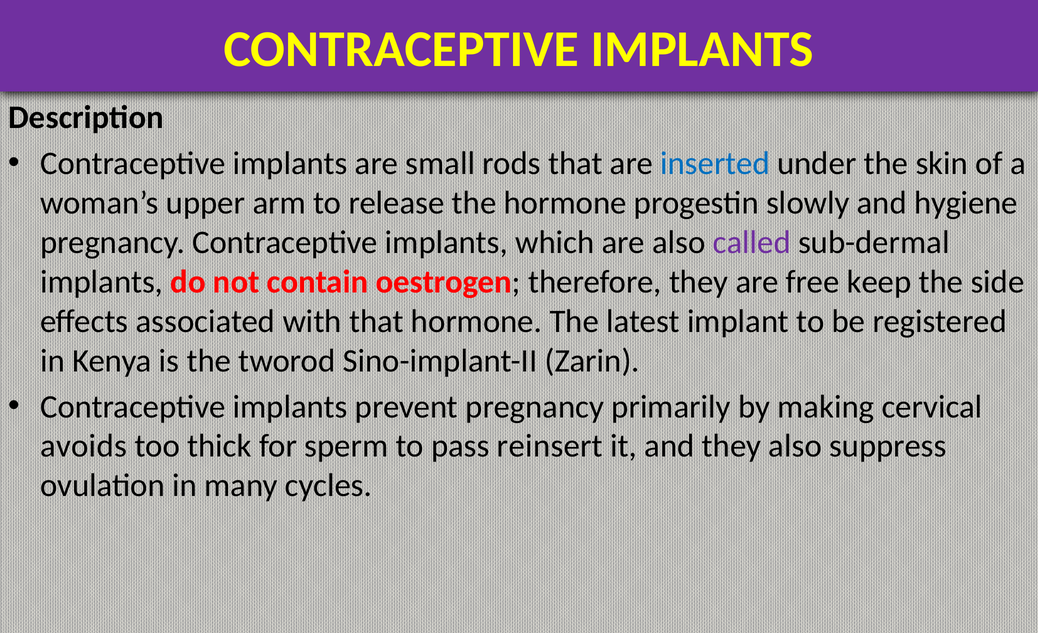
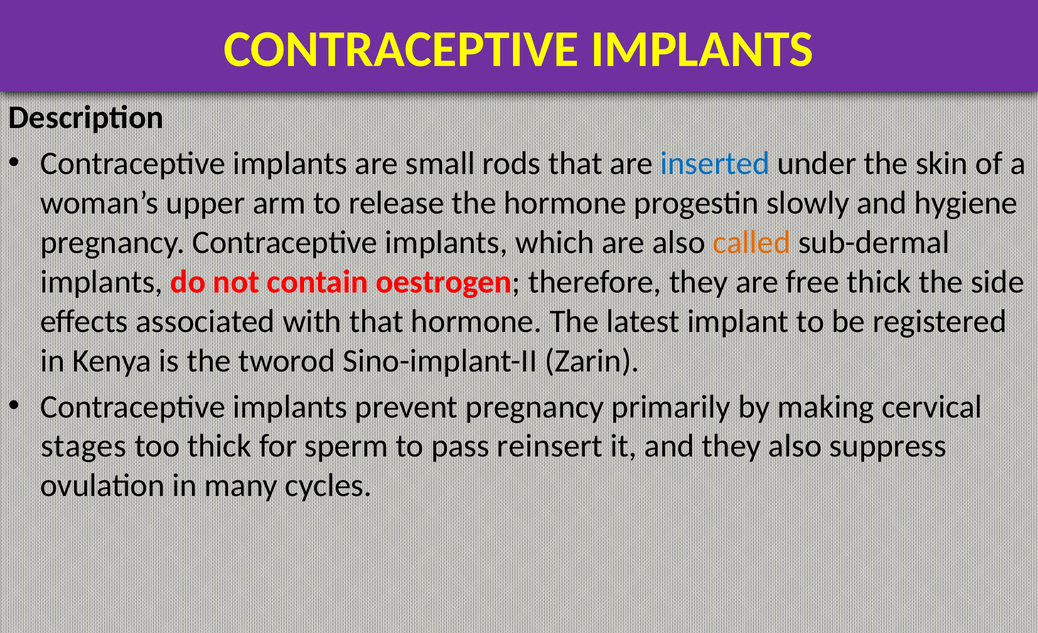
called colour: purple -> orange
free keep: keep -> thick
avoids: avoids -> stages
